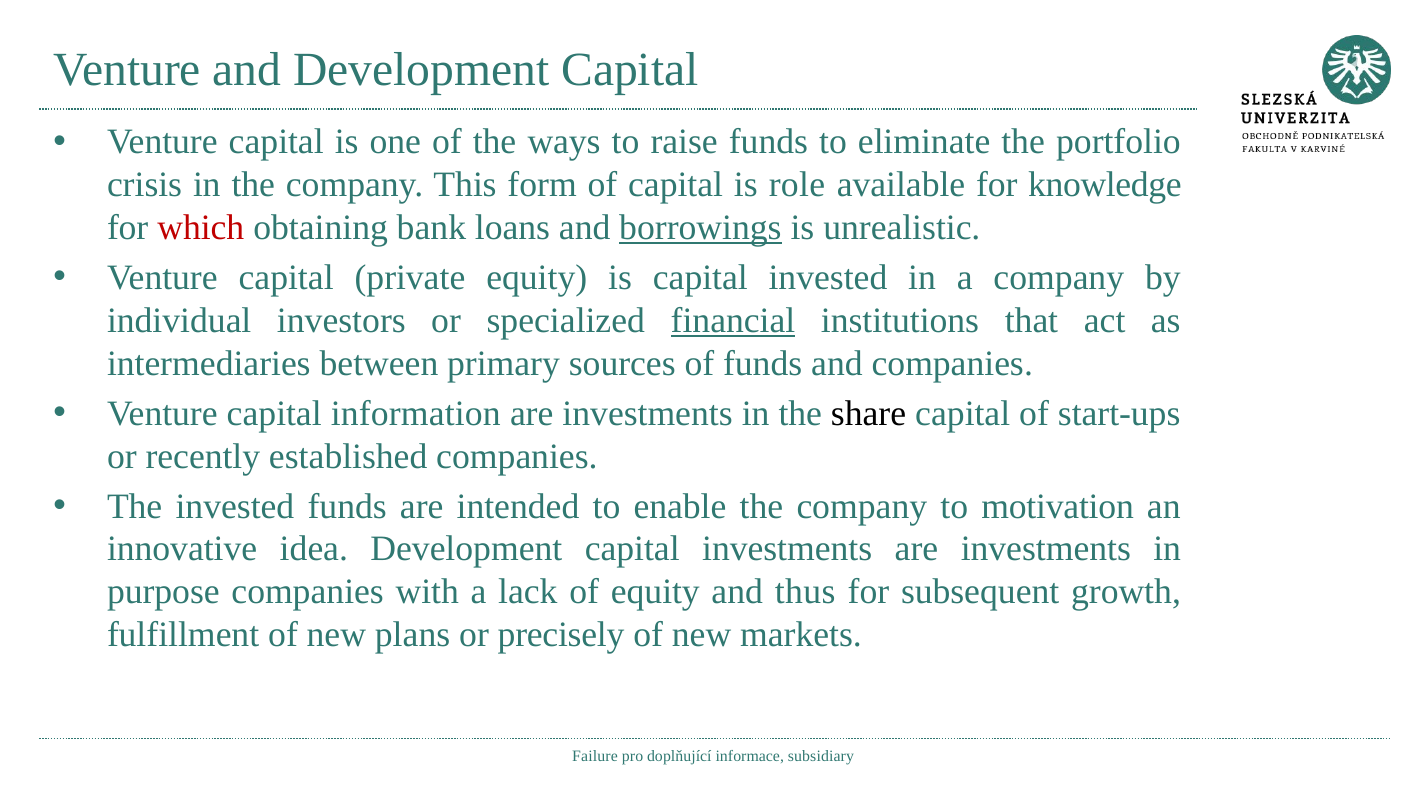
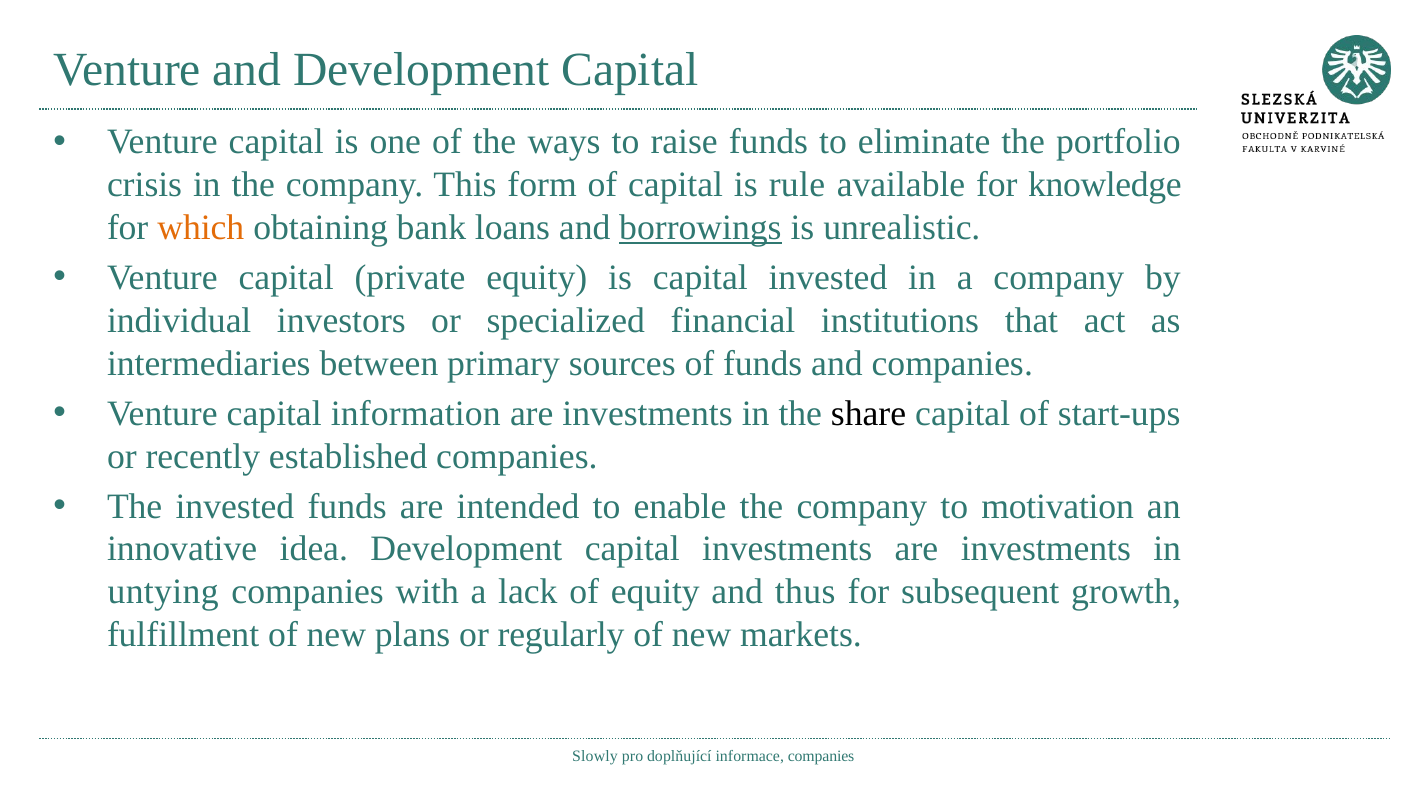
role: role -> rule
which colour: red -> orange
financial underline: present -> none
purpose: purpose -> untying
precisely: precisely -> regularly
Failure: Failure -> Slowly
informace subsidiary: subsidiary -> companies
